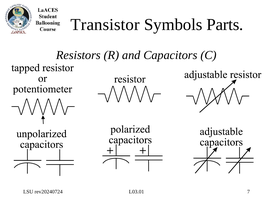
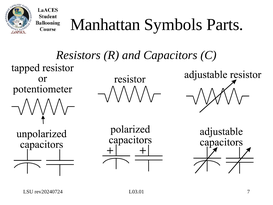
Transistor: Transistor -> Manhattan
